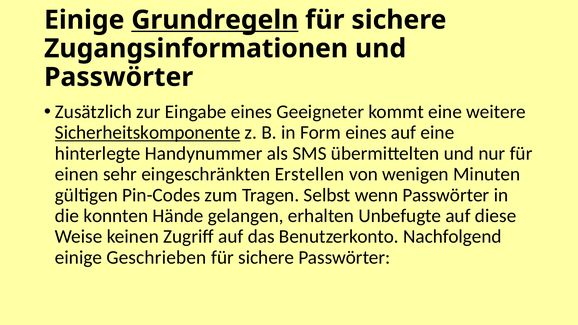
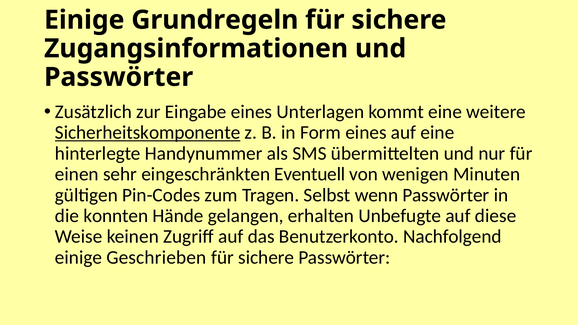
Grundregeln underline: present -> none
Geeigneter: Geeigneter -> Unterlagen
Erstellen: Erstellen -> Eventuell
